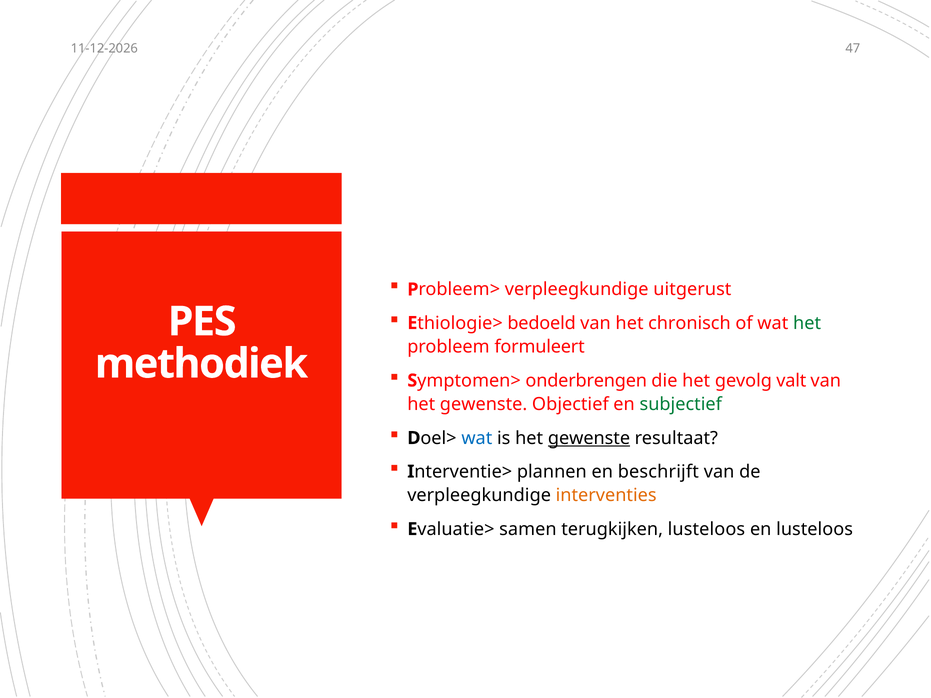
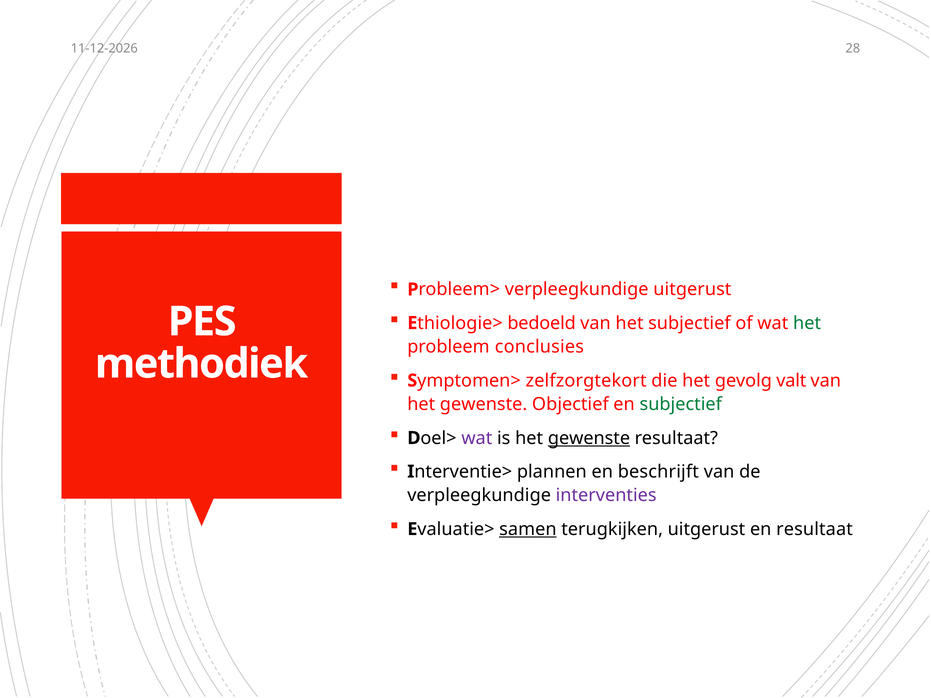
47: 47 -> 28
het chronisch: chronisch -> subjectief
formuleert: formuleert -> conclusies
onderbrengen: onderbrengen -> zelfzorgtekort
wat at (477, 438) colour: blue -> purple
interventies colour: orange -> purple
samen underline: none -> present
terugkijken lusteloos: lusteloos -> uitgerust
en lusteloos: lusteloos -> resultaat
